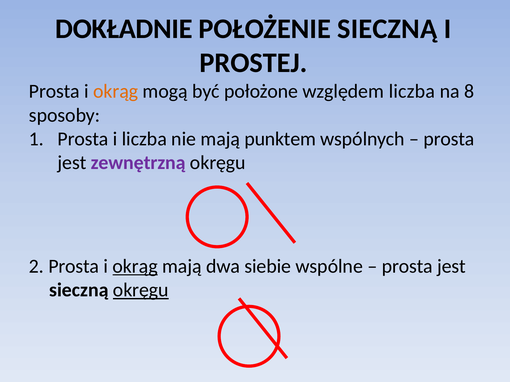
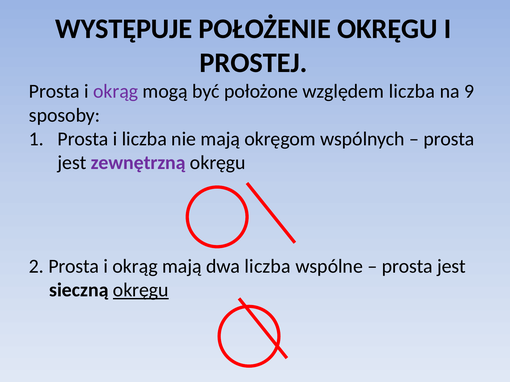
DOKŁADNIE: DOKŁADNIE -> WYSTĘPUJE
POŁOŻENIE SIECZNĄ: SIECZNĄ -> OKRĘGU
okrąg at (116, 91) colour: orange -> purple
8: 8 -> 9
punktem: punktem -> okręgom
okrąg at (135, 267) underline: present -> none
dwa siebie: siebie -> liczba
